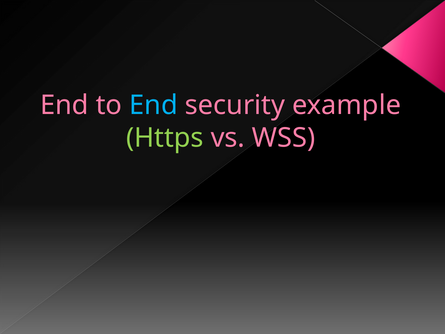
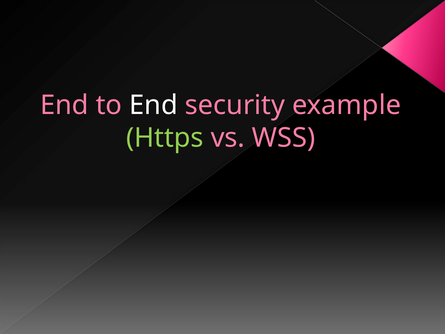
End at (153, 105) colour: light blue -> white
